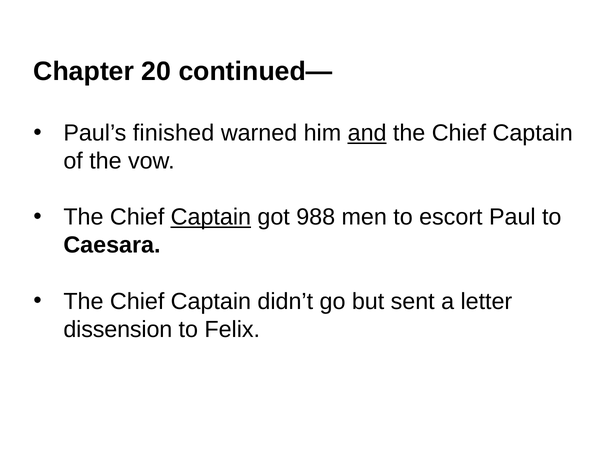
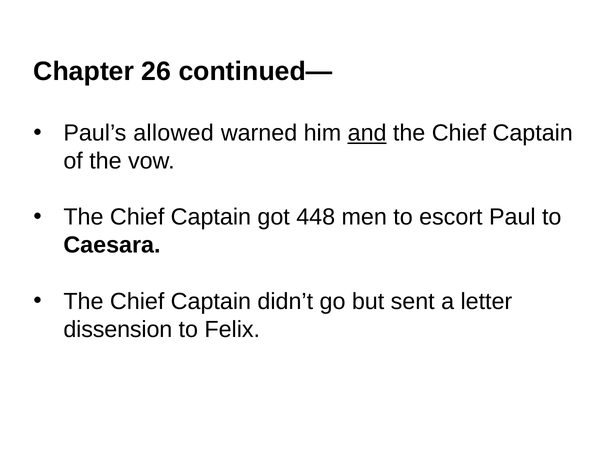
20: 20 -> 26
finished: finished -> allowed
Captain at (211, 217) underline: present -> none
988: 988 -> 448
